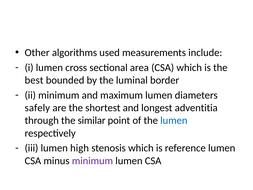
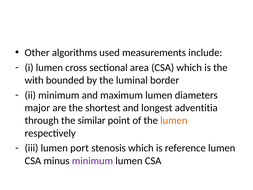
best: best -> with
safely: safely -> major
lumen at (174, 120) colour: blue -> orange
high: high -> port
